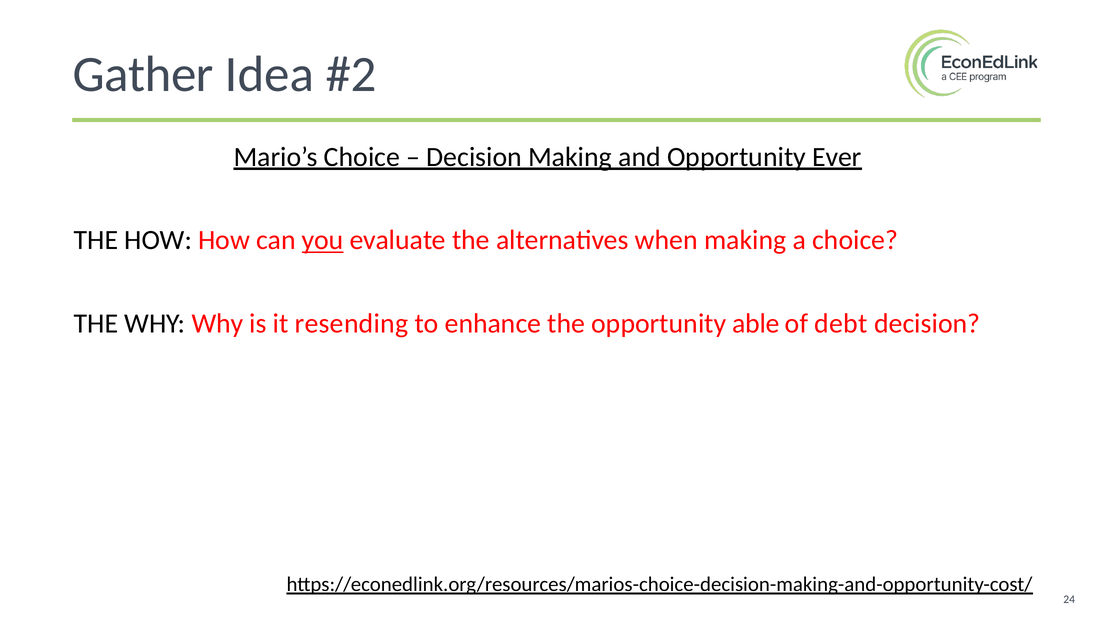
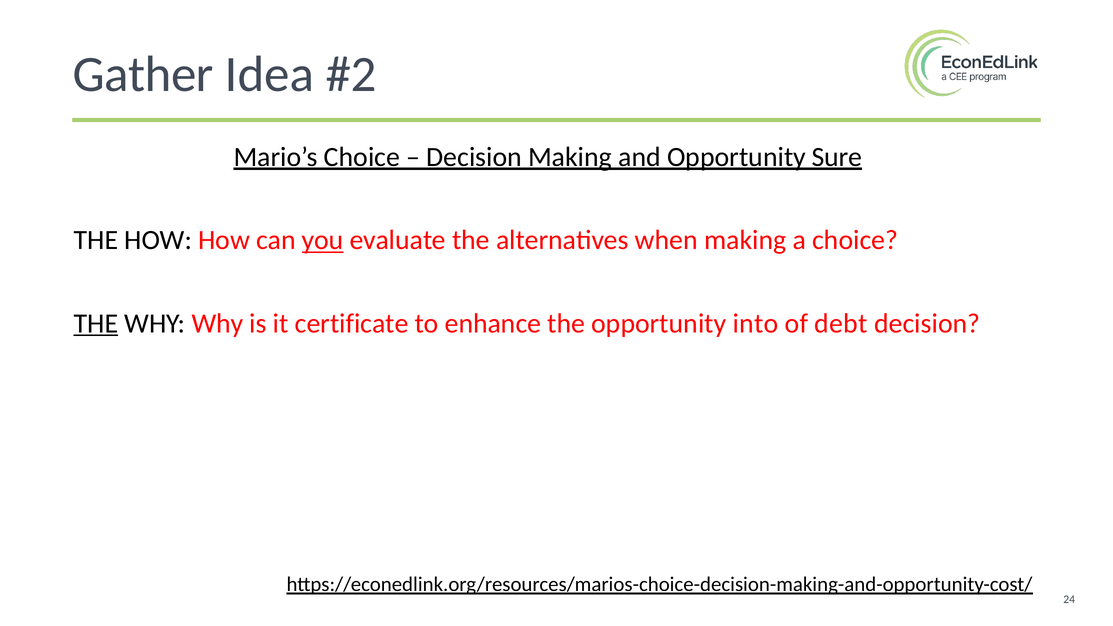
Ever: Ever -> Sure
THE at (96, 323) underline: none -> present
resending: resending -> certificate
able: able -> into
